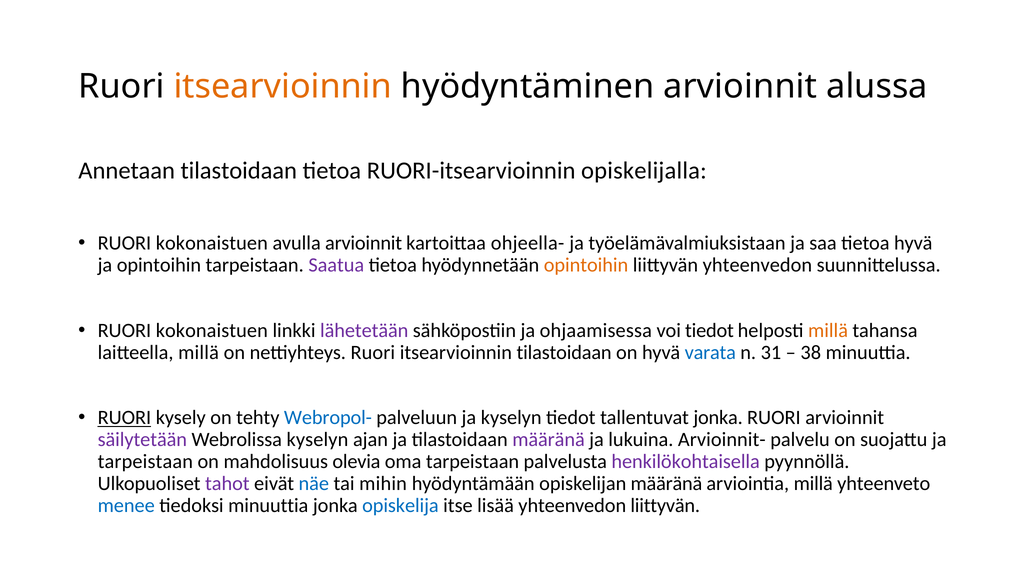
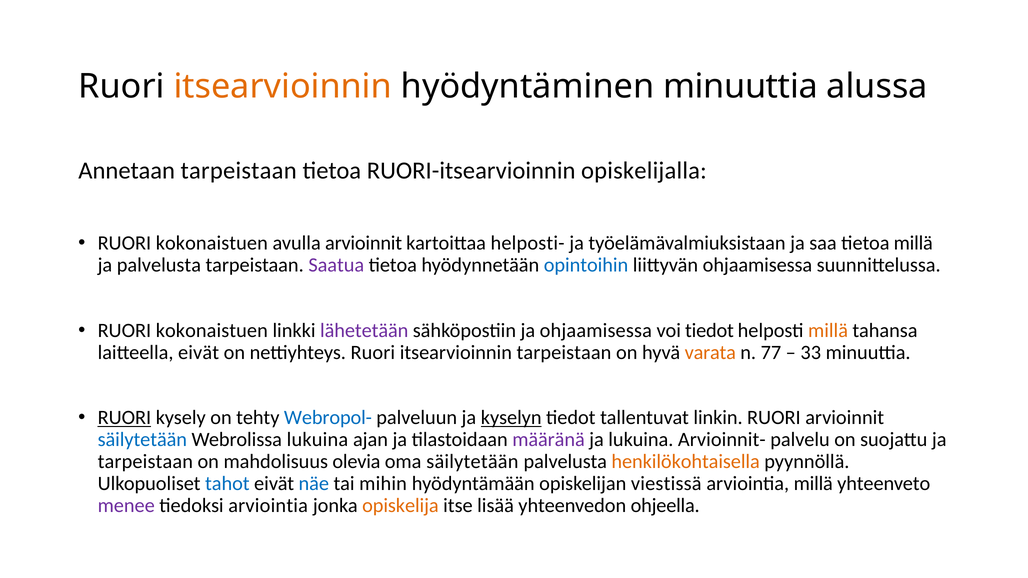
hyödyntäminen arvioinnit: arvioinnit -> minuuttia
Annetaan tilastoidaan: tilastoidaan -> tarpeistaan
ohjeella-: ohjeella- -> helposti-
tietoa hyvä: hyvä -> millä
ja opintoihin: opintoihin -> palvelusta
opintoihin at (586, 265) colour: orange -> blue
liittyvän yhteenvedon: yhteenvedon -> ohjaamisessa
laitteella millä: millä -> eivät
itsearvioinnin tilastoidaan: tilastoidaan -> tarpeistaan
varata colour: blue -> orange
31: 31 -> 77
38: 38 -> 33
kyselyn at (511, 418) underline: none -> present
tallentuvat jonka: jonka -> linkin
säilytetään at (142, 440) colour: purple -> blue
Webrolissa kyselyn: kyselyn -> lukuina
oma tarpeistaan: tarpeistaan -> säilytetään
henkilökohtaisella colour: purple -> orange
tahot colour: purple -> blue
opiskelijan määränä: määränä -> viestissä
menee colour: blue -> purple
tiedoksi minuuttia: minuuttia -> arviointia
opiskelija colour: blue -> orange
yhteenvedon liittyvän: liittyvän -> ohjeella
